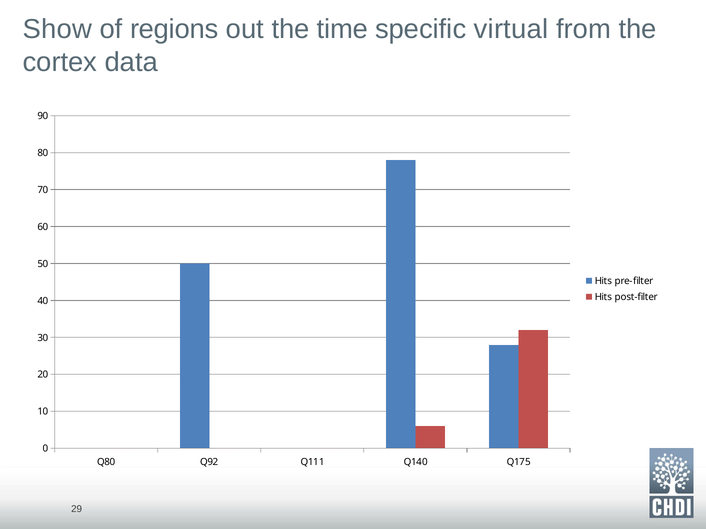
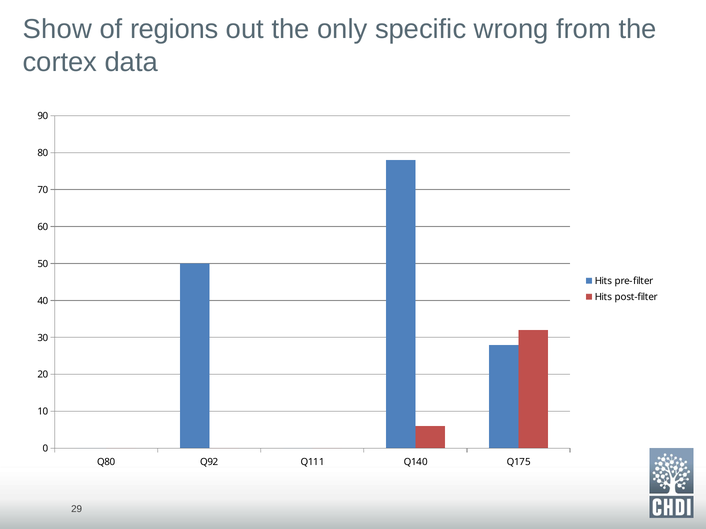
time: time -> only
virtual: virtual -> wrong
